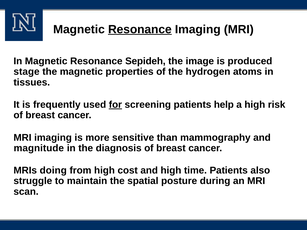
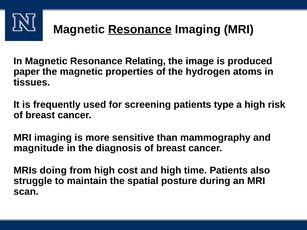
Sepideh: Sepideh -> Relating
stage: stage -> paper
for underline: present -> none
help: help -> type
